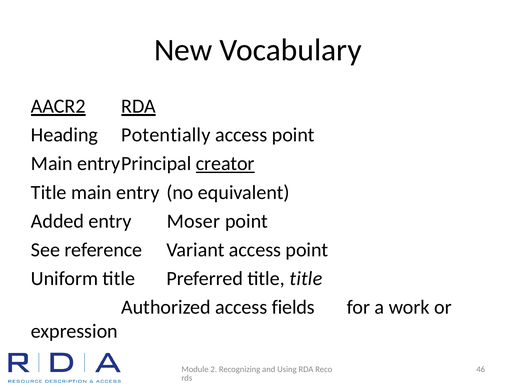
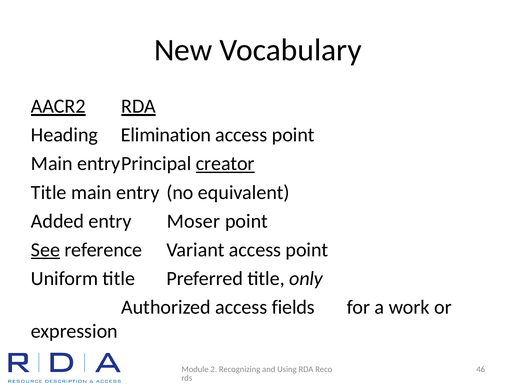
Potentially: Potentially -> Elimination
See underline: none -> present
title title: title -> only
